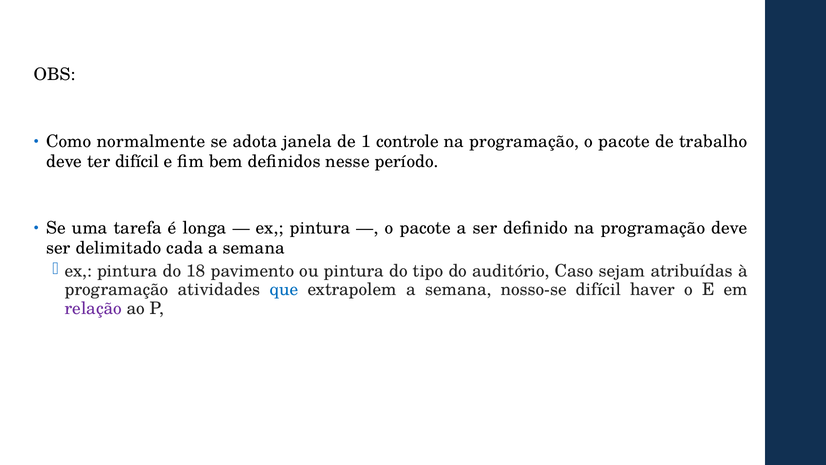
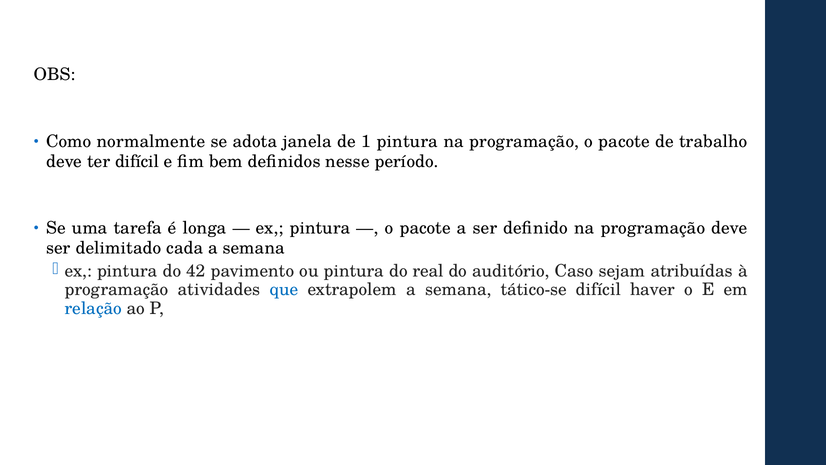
1 controle: controle -> pintura
18: 18 -> 42
tipo: tipo -> real
nosso-se: nosso-se -> tático-se
relação colour: purple -> blue
